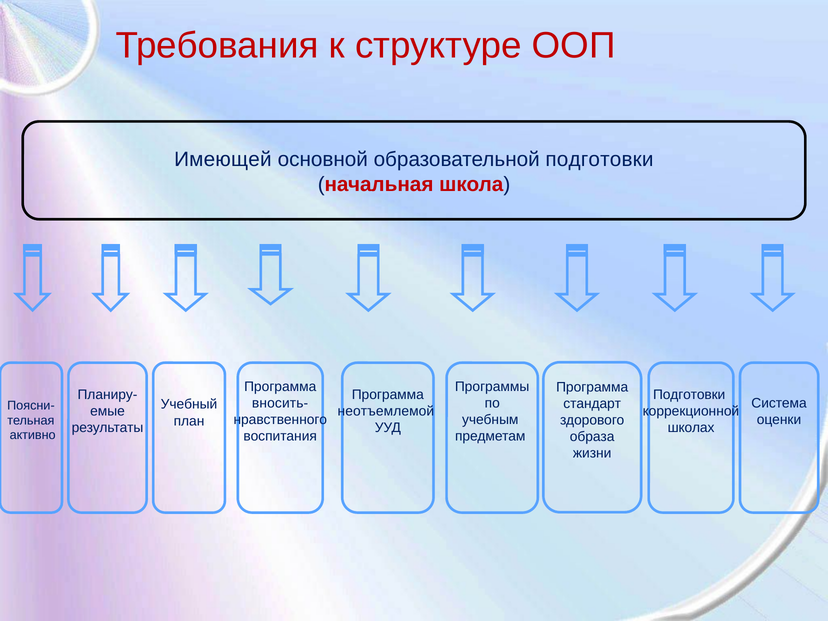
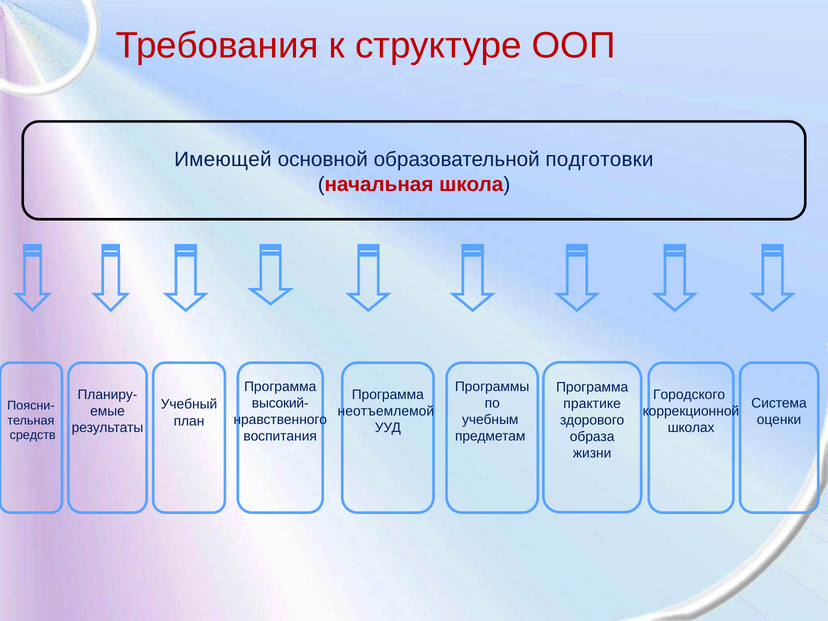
Подготовки at (689, 395): Подготовки -> Городского
вносить-: вносить- -> высокий-
стандарт: стандарт -> практике
активно: активно -> средств
